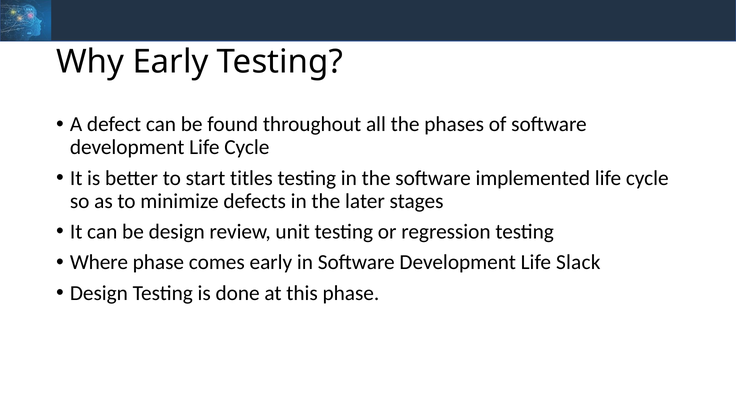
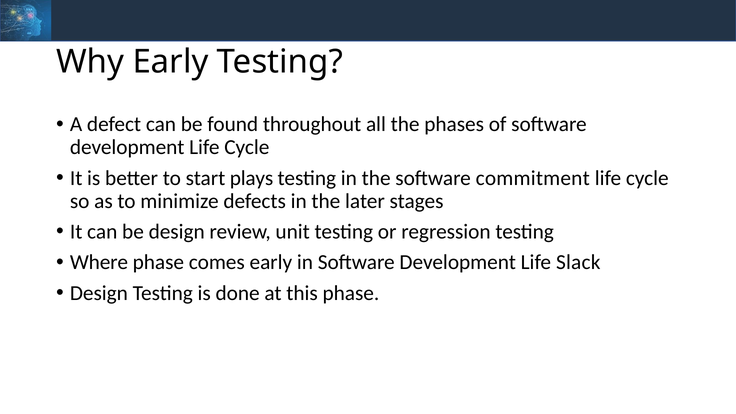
titles: titles -> plays
implemented: implemented -> commitment
